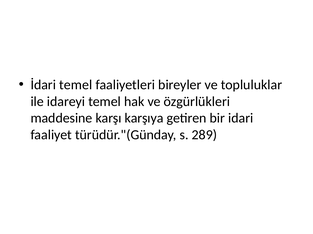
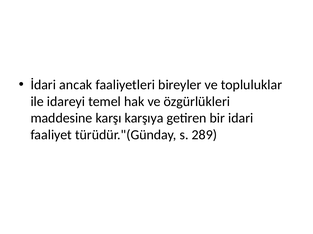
İdari temel: temel -> ancak
